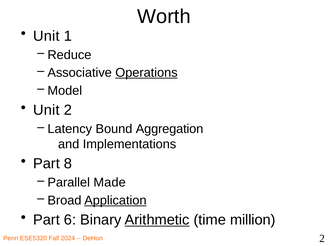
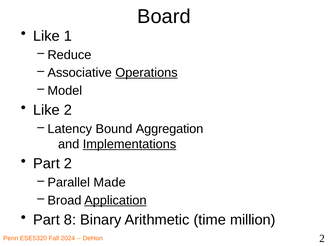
Worth: Worth -> Board
Unit at (46, 36): Unit -> Like
Unit at (46, 110): Unit -> Like
Implementations underline: none -> present
Part 8: 8 -> 2
6: 6 -> 8
Arithmetic underline: present -> none
